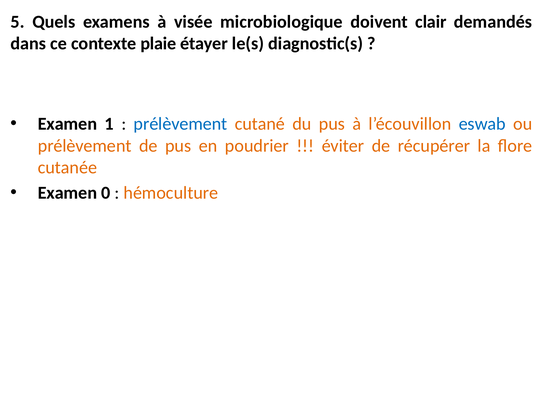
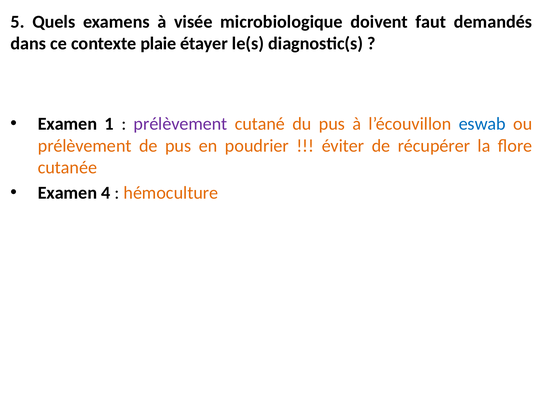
clair: clair -> faut
prélèvement at (180, 124) colour: blue -> purple
0: 0 -> 4
